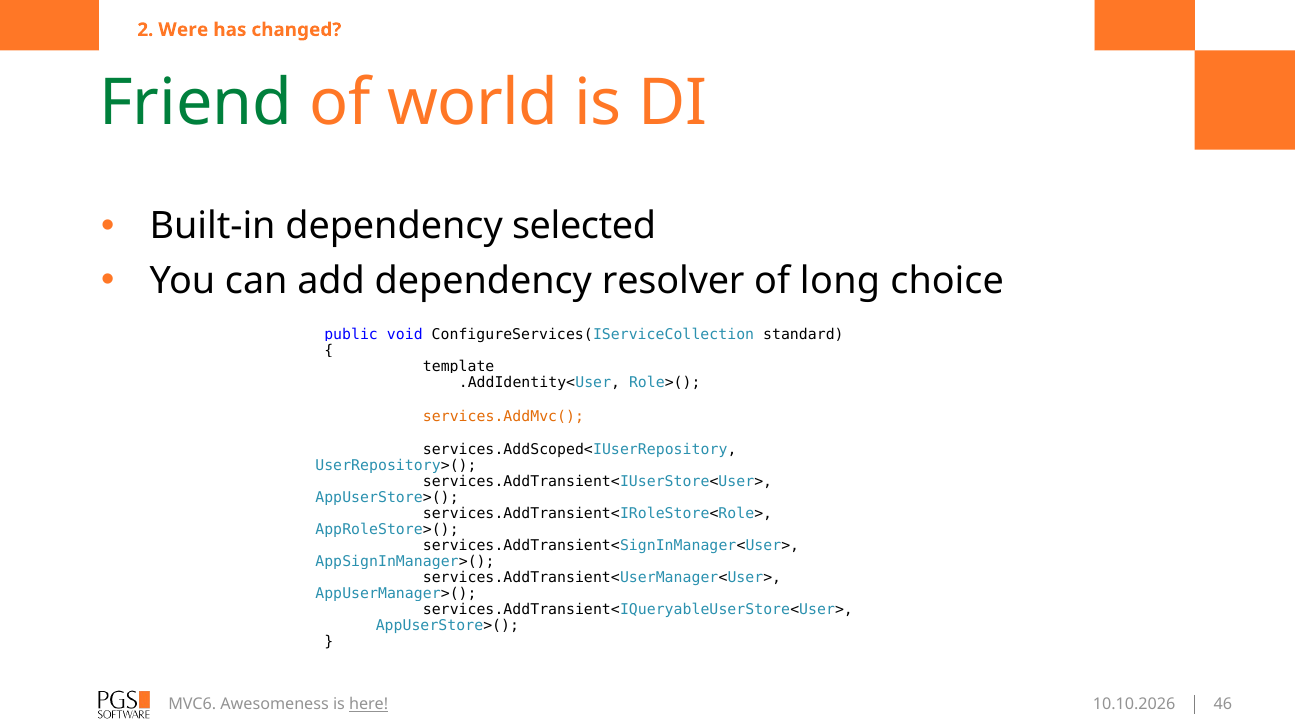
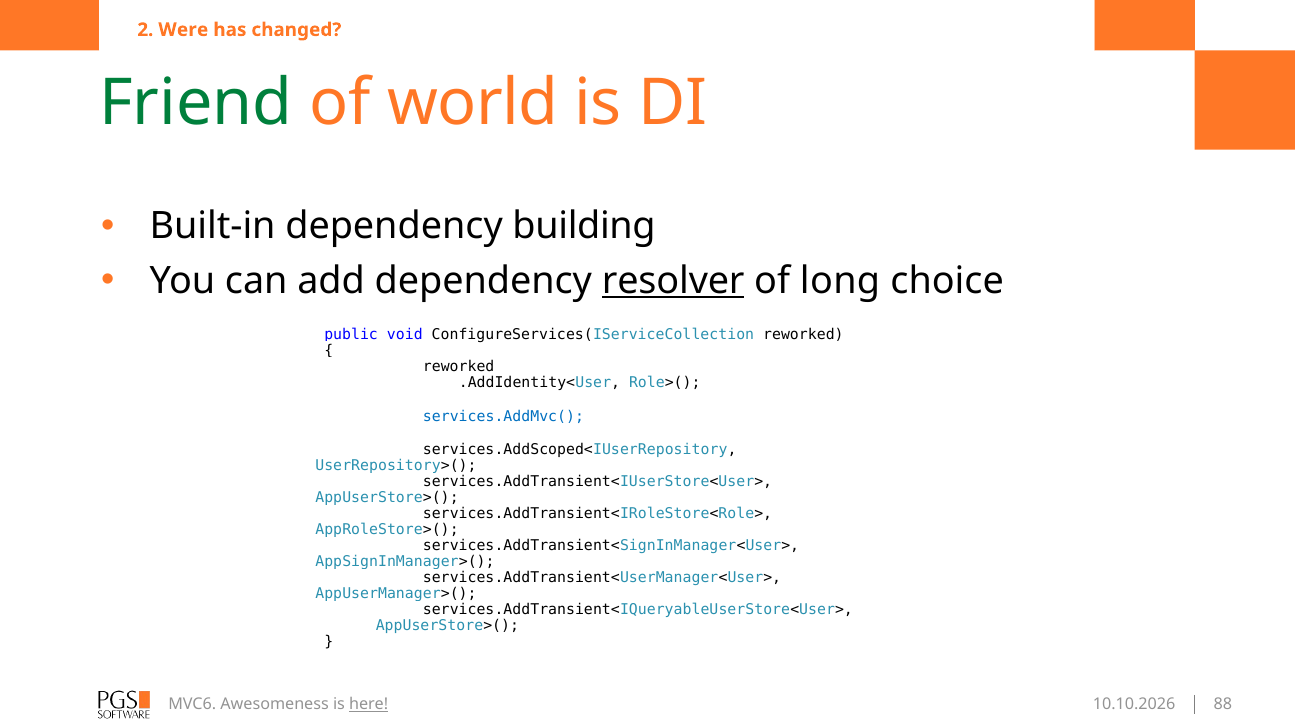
selected: selected -> building
resolver underline: none -> present
ConfigureServices(IServiceCollection standard: standard -> reworked
template at (459, 367): template -> reworked
services.AddMvc( colour: orange -> blue
46: 46 -> 88
